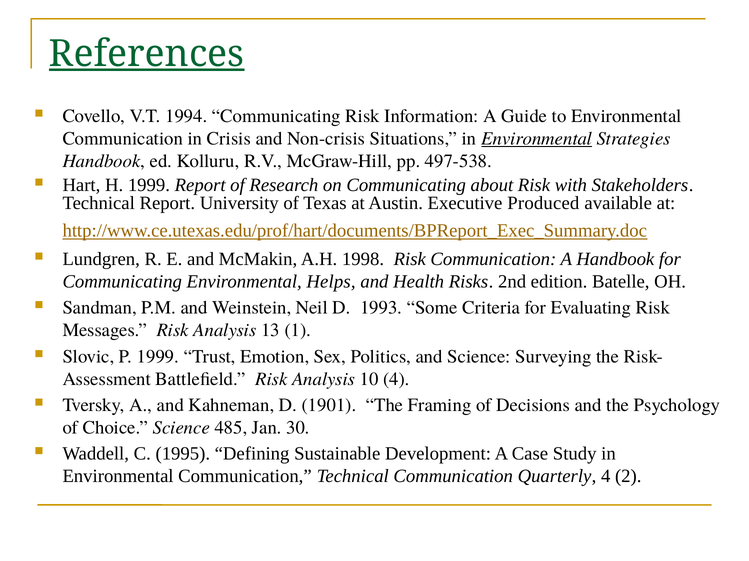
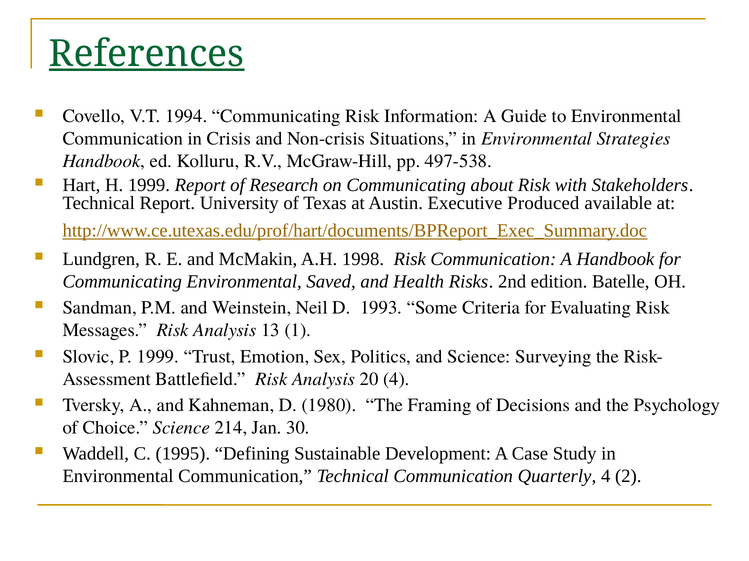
Environmental at (537, 139) underline: present -> none
Helps: Helps -> Saved
10: 10 -> 20
1901: 1901 -> 1980
485: 485 -> 214
